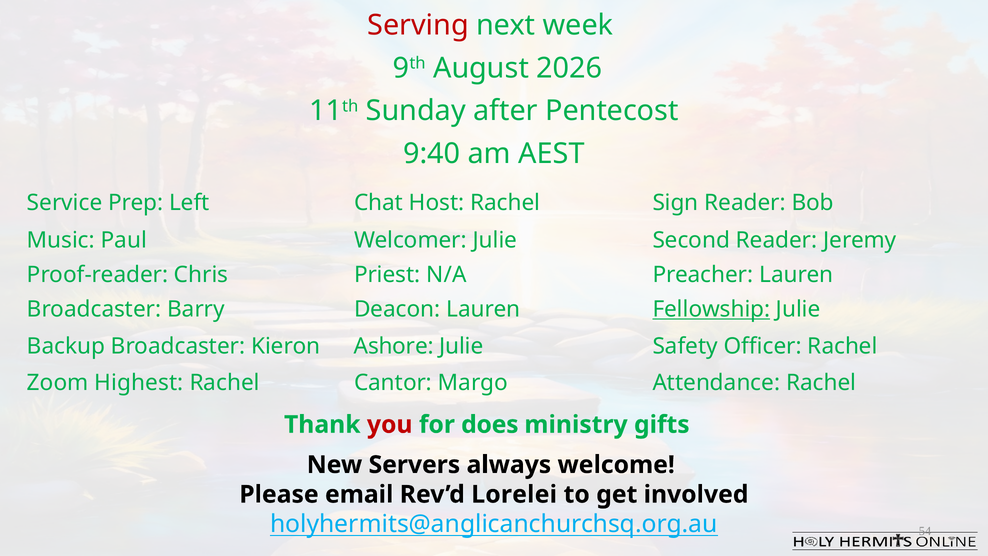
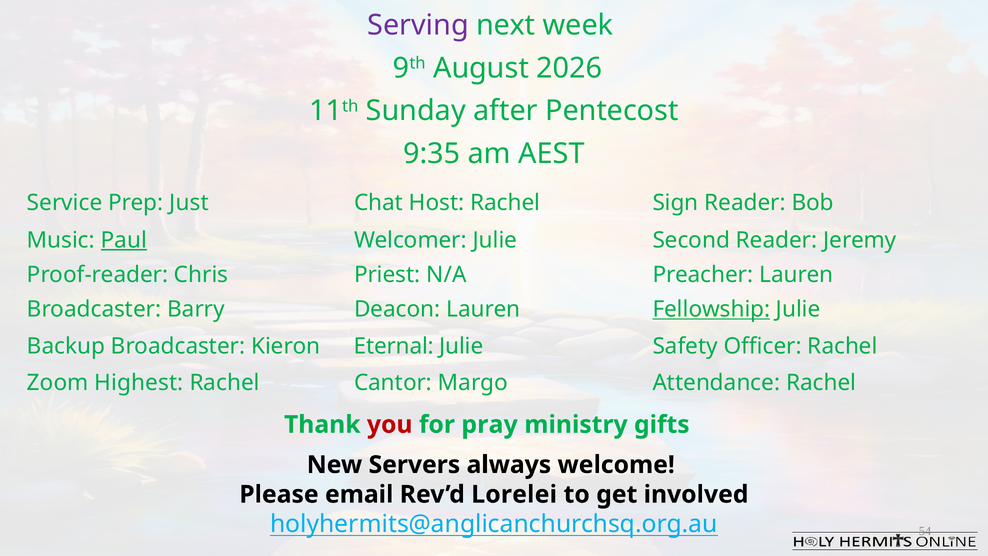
Serving colour: red -> purple
9:40: 9:40 -> 9:35
Left: Left -> Just
Paul underline: none -> present
Ashore: Ashore -> Eternal
does: does -> pray
